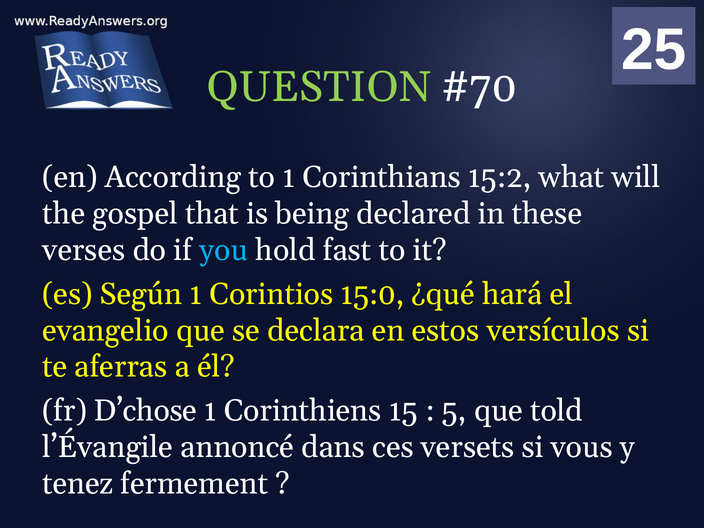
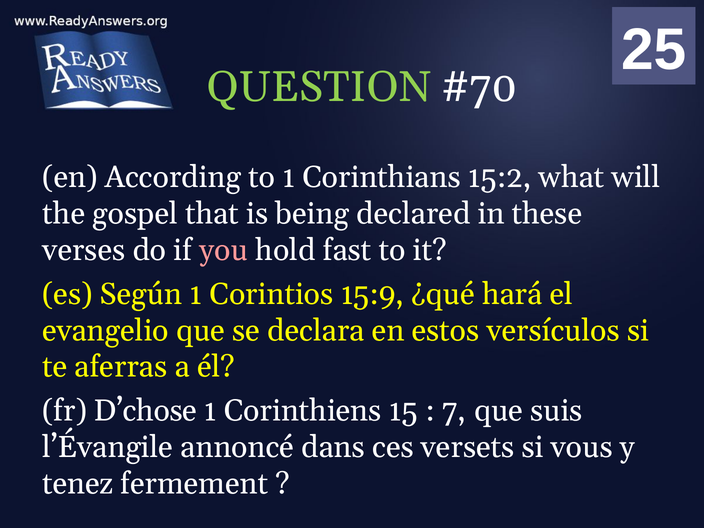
you colour: light blue -> pink
15:0: 15:0 -> 15:9
5: 5 -> 7
told: told -> suis
